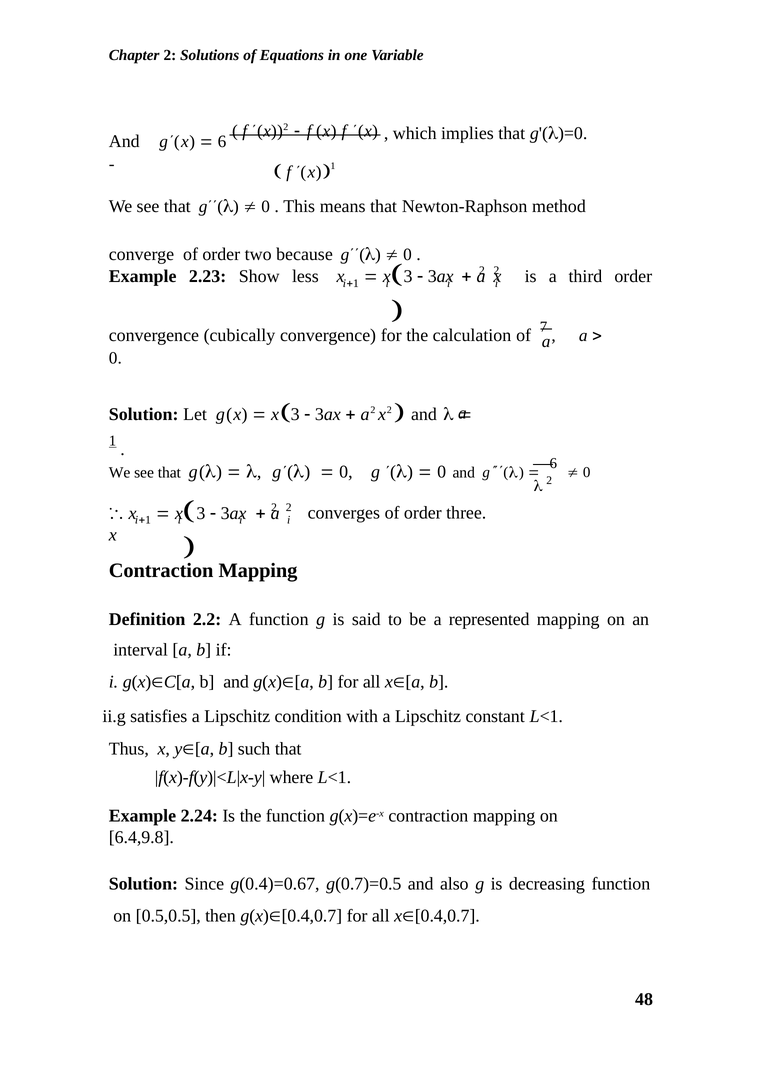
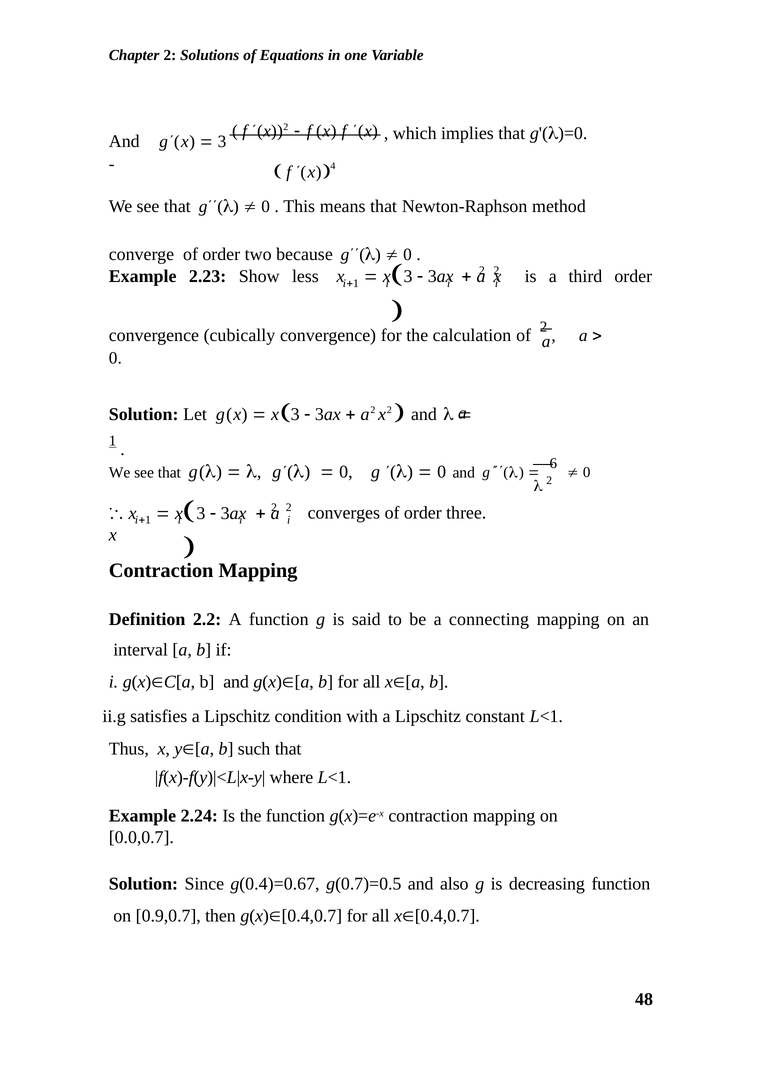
6 at (222, 142): 6 -> 3
1 at (333, 166): 1 -> 4
of 7: 7 -> 2
represented: represented -> connecting
6.4,9.8: 6.4,9.8 -> 0.0,0.7
0.5,0.5: 0.5,0.5 -> 0.9,0.7
